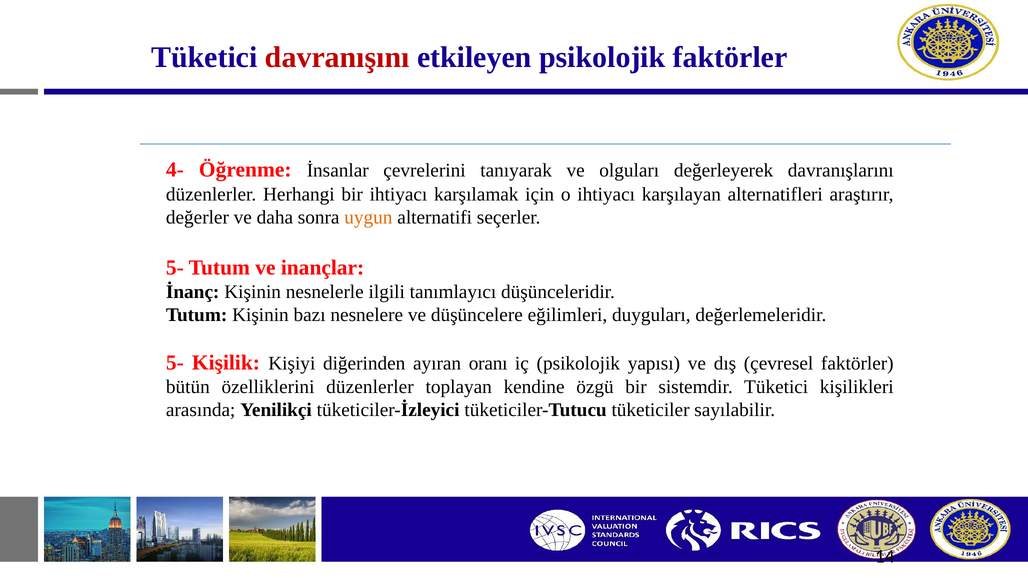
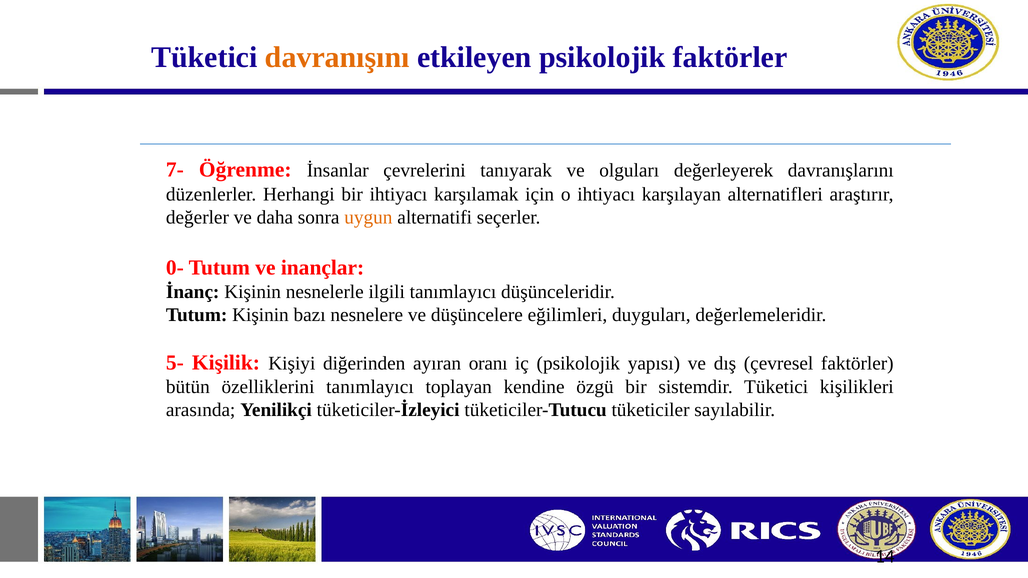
davranışını colour: red -> orange
4-: 4- -> 7-
5- at (175, 268): 5- -> 0-
özelliklerini düzenlerler: düzenlerler -> tanımlayıcı
